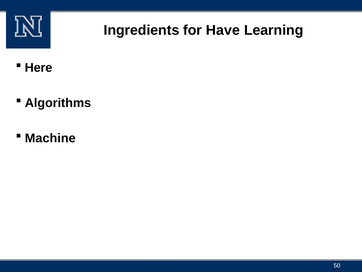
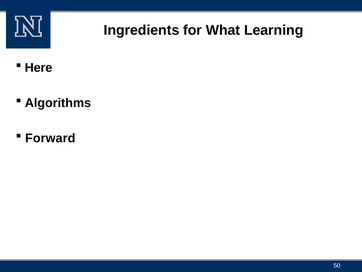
Have: Have -> What
Machine: Machine -> Forward
